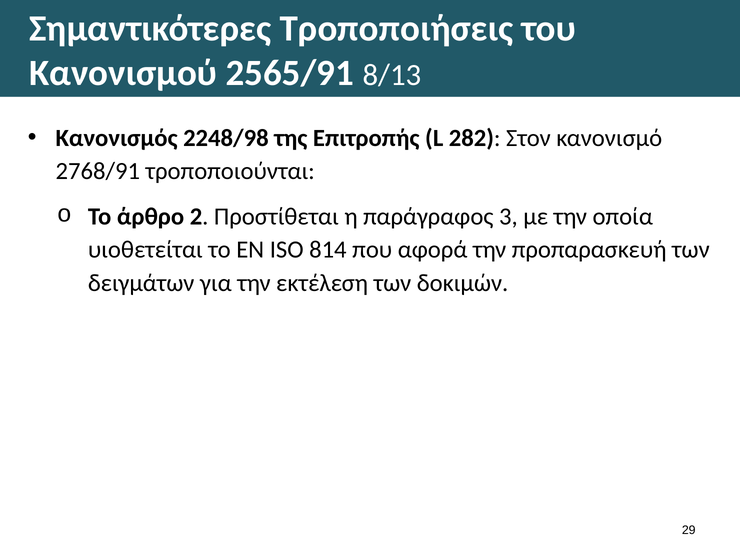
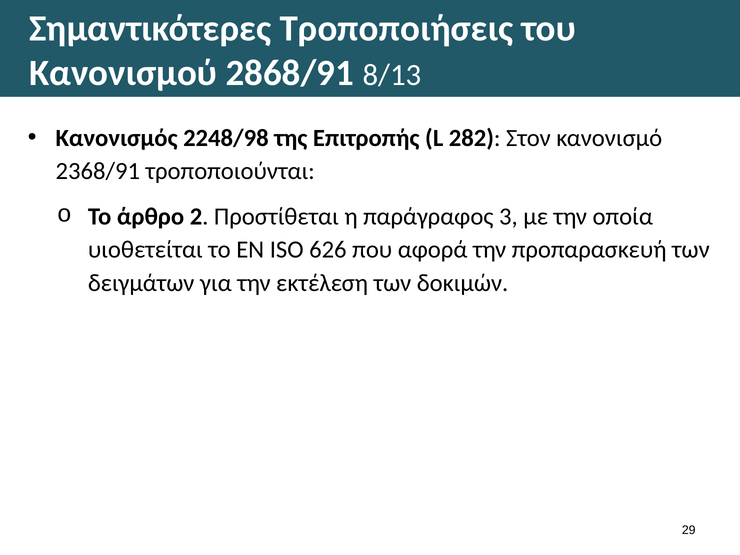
2565/91: 2565/91 -> 2868/91
2768/91: 2768/91 -> 2368/91
814: 814 -> 626
